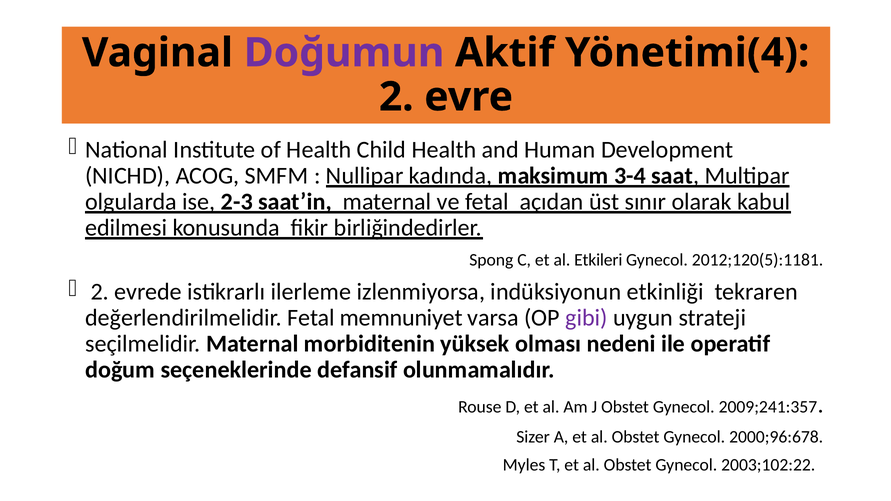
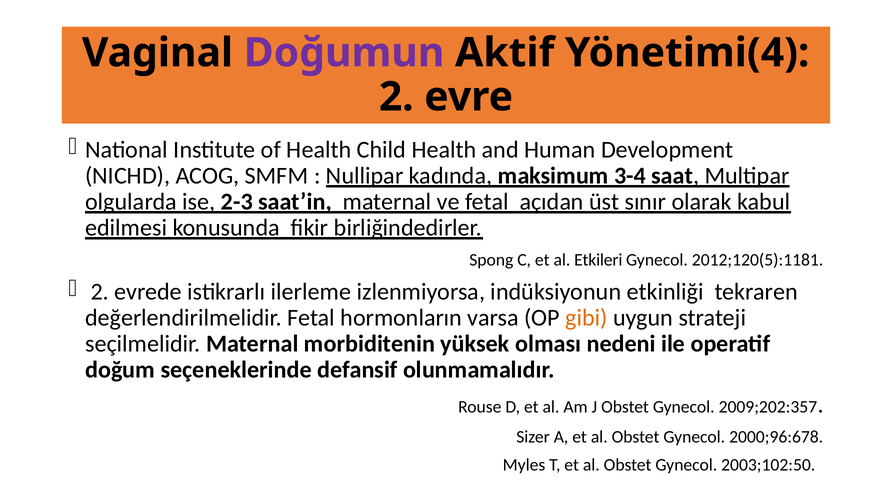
memnuniyet: memnuniyet -> hormonların
gibi colour: purple -> orange
2009;241:357: 2009;241:357 -> 2009;202:357
2003;102:22: 2003;102:22 -> 2003;102:50
